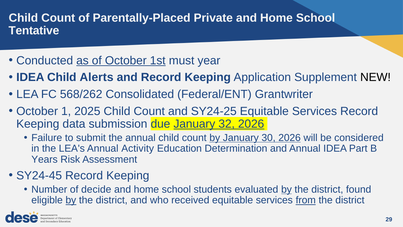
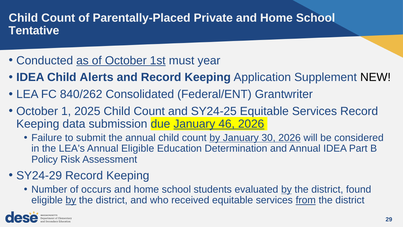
568/262: 568/262 -> 840/262
32: 32 -> 46
Annual Activity: Activity -> Eligible
Years: Years -> Policy
SY24-45: SY24-45 -> SY24-29
decide: decide -> occurs
